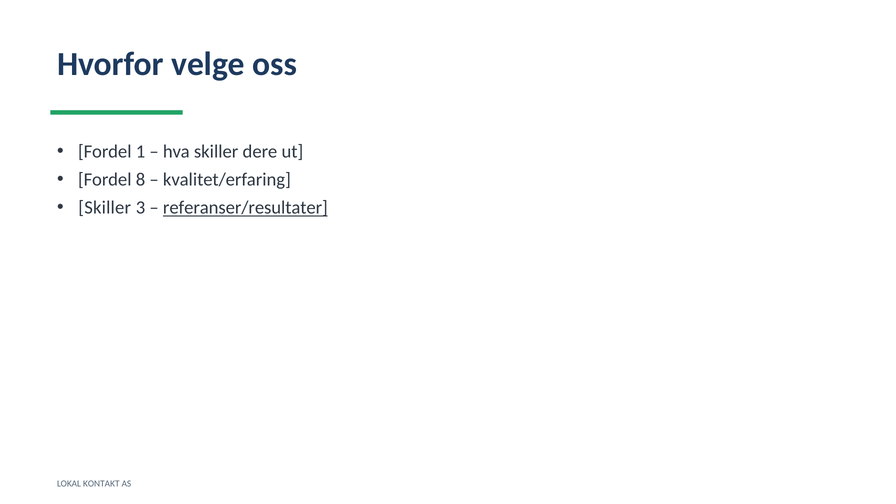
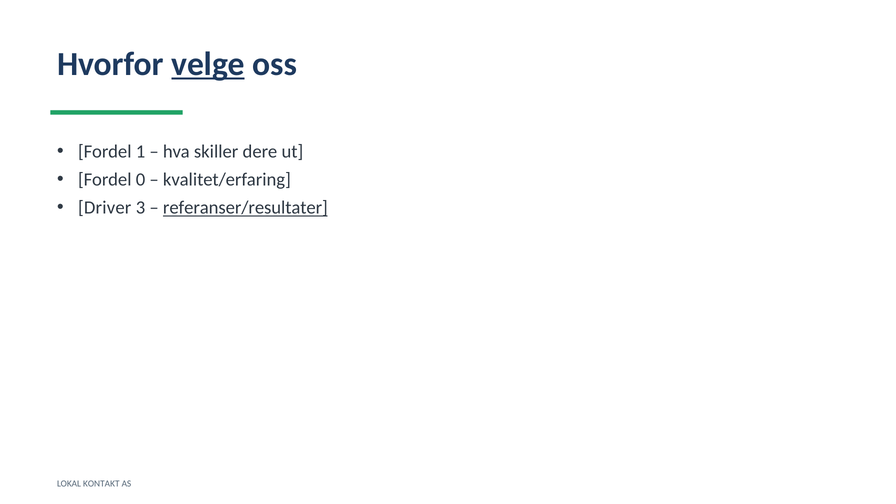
velge underline: none -> present
8: 8 -> 0
Skiller at (105, 208): Skiller -> Driver
